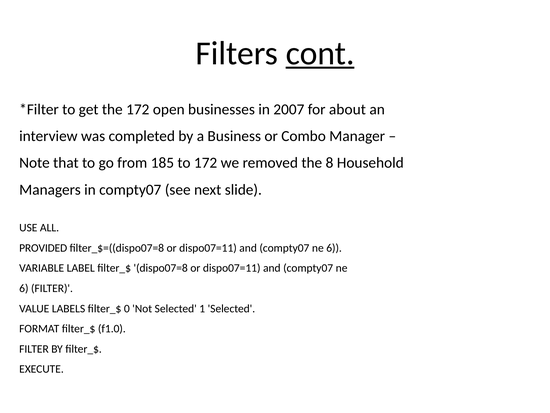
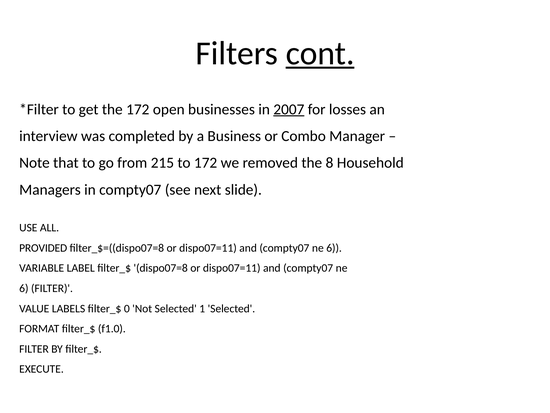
2007 underline: none -> present
about: about -> losses
185: 185 -> 215
